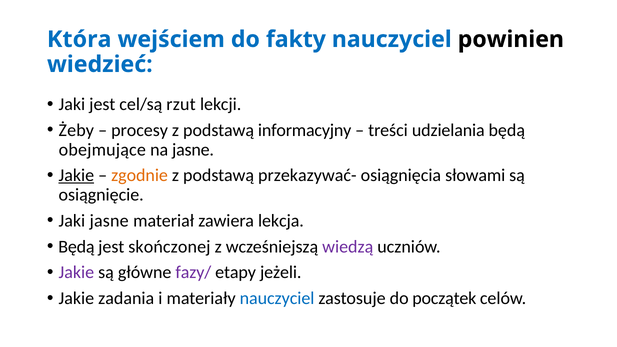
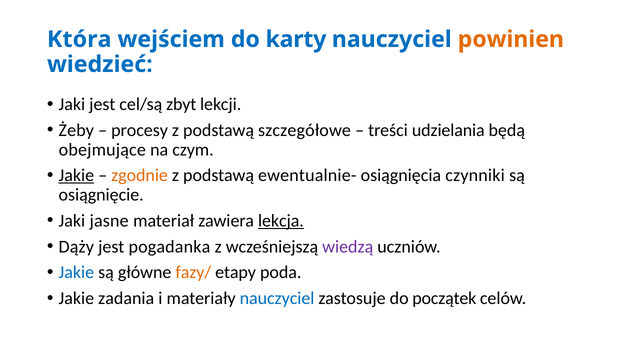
fakty: fakty -> karty
powinien colour: black -> orange
rzut: rzut -> zbyt
informacyjny: informacyjny -> szczegółowe
na jasne: jasne -> czym
przekazywać-: przekazywać- -> ewentualnie-
słowami: słowami -> czynniki
lekcja underline: none -> present
Będą at (76, 247): Będą -> Dąży
skończonej: skończonej -> pogadanka
Jakie at (76, 273) colour: purple -> blue
fazy/ colour: purple -> orange
jeżeli: jeżeli -> poda
